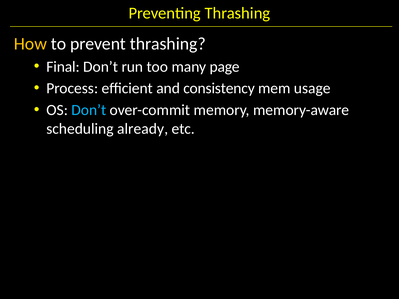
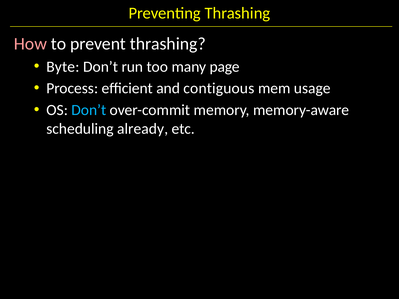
How colour: yellow -> pink
Final: Final -> Byte
consistency: consistency -> contiguous
